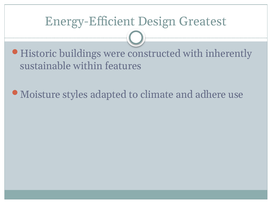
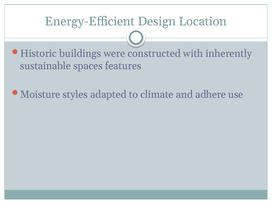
Greatest: Greatest -> Location
within: within -> spaces
